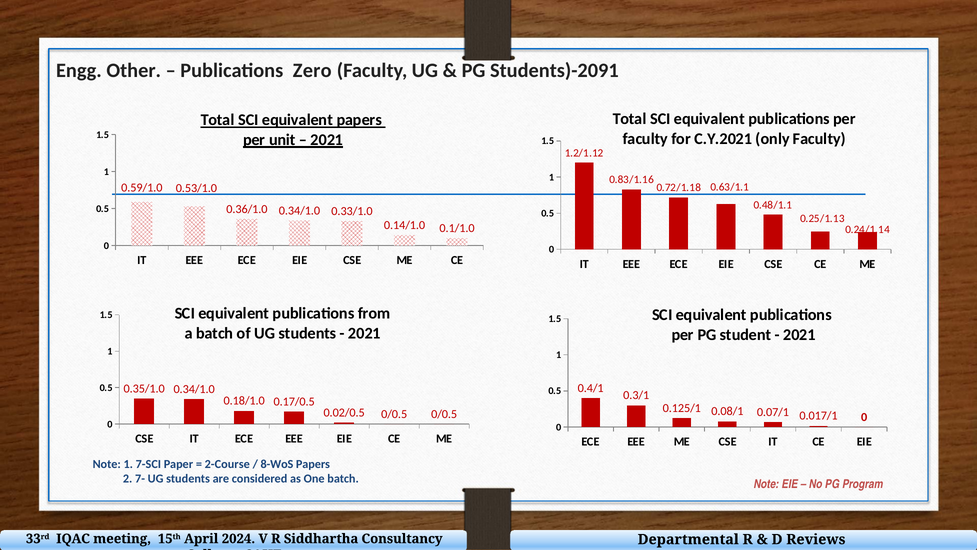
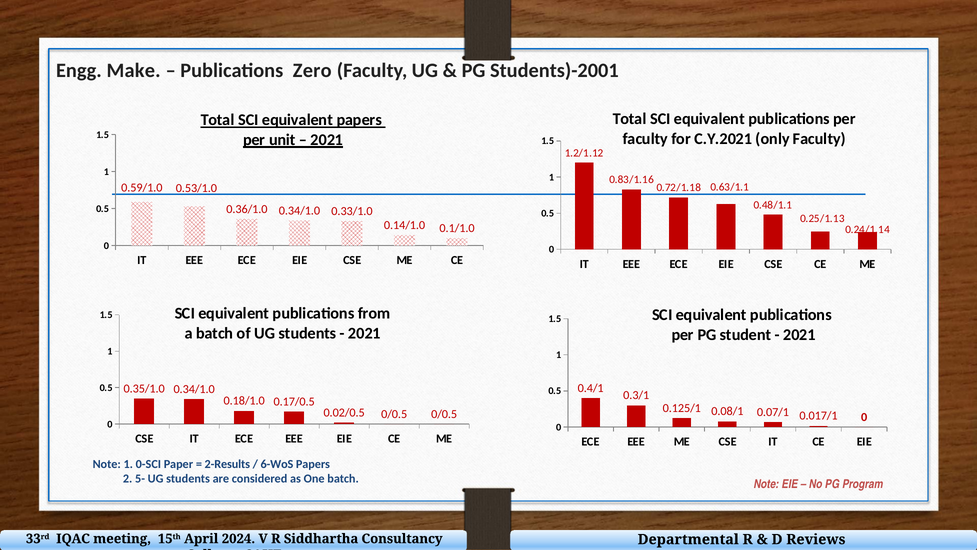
Other: Other -> Make
Students)-2091: Students)-2091 -> Students)-2001
7-SCI: 7-SCI -> 0-SCI
2-Course: 2-Course -> 2-Results
8-WoS: 8-WoS -> 6-WoS
7-: 7- -> 5-
